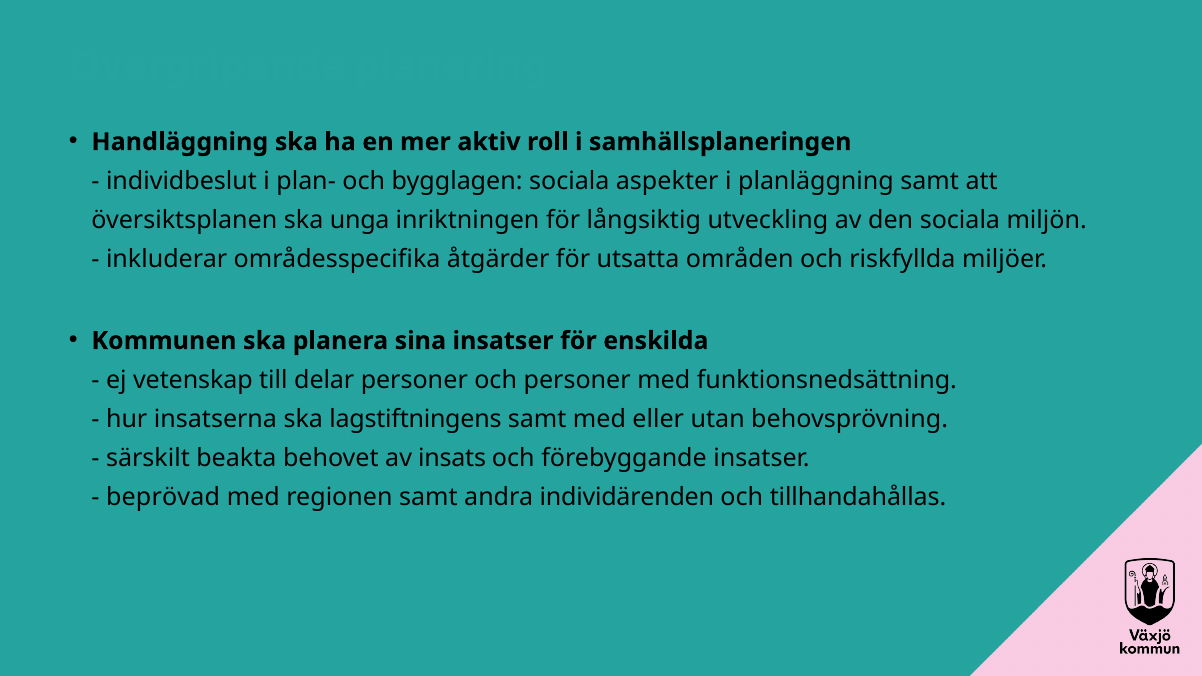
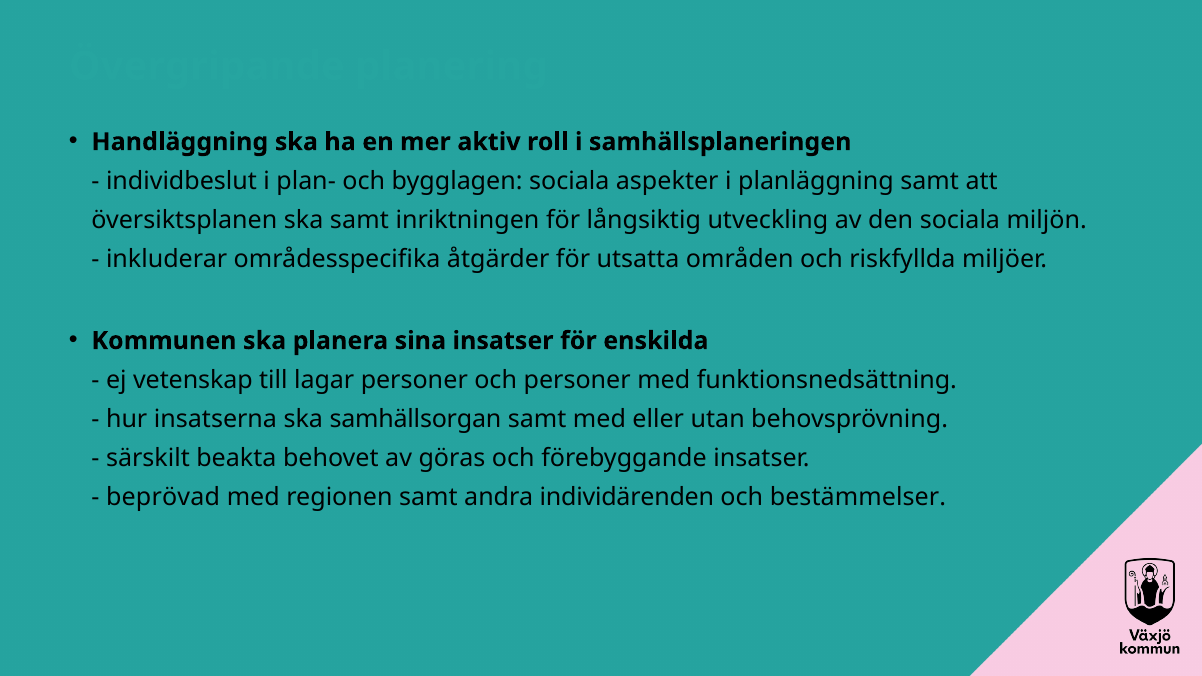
ska unga: unga -> samt
delar: delar -> lagar
lagstiftningens: lagstiftningens -> samhällsorgan
insats: insats -> göras
tillhandahållas: tillhandahållas -> bestämmelser
